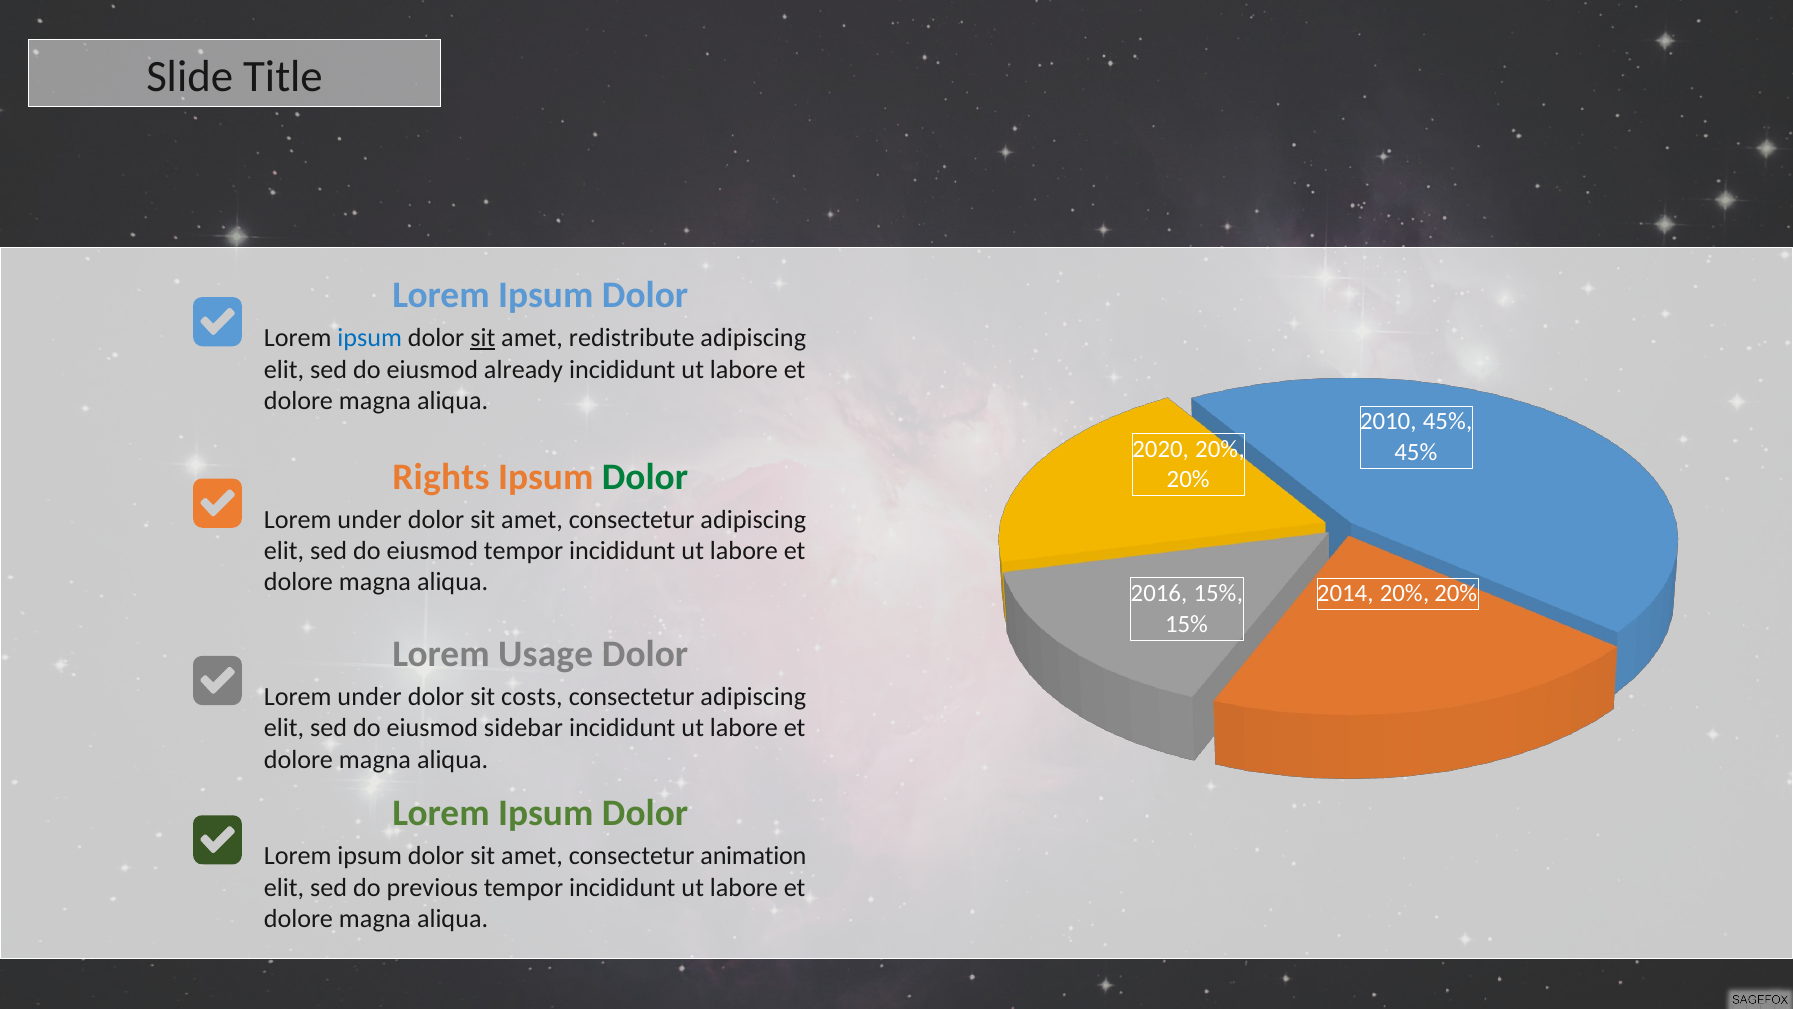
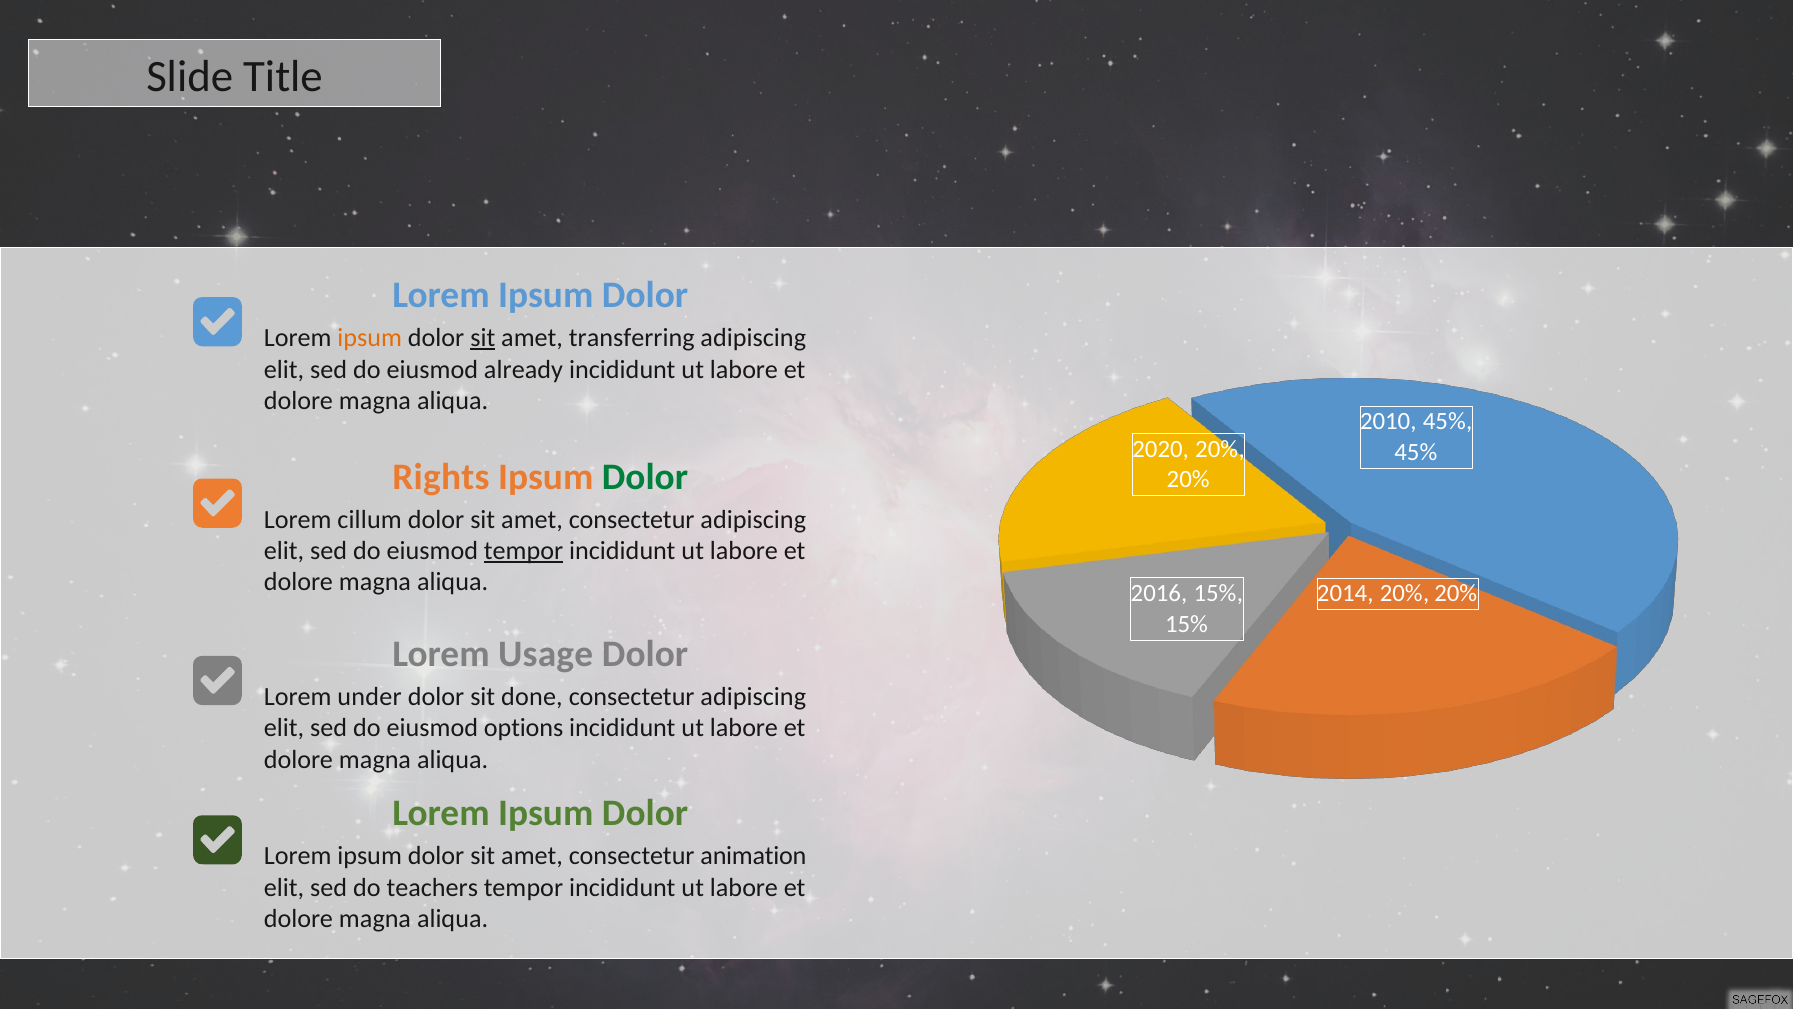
ipsum at (370, 338) colour: blue -> orange
redistribute: redistribute -> transferring
under at (370, 519): under -> cillum
tempor at (524, 551) underline: none -> present
costs: costs -> done
sidebar: sidebar -> options
previous: previous -> teachers
